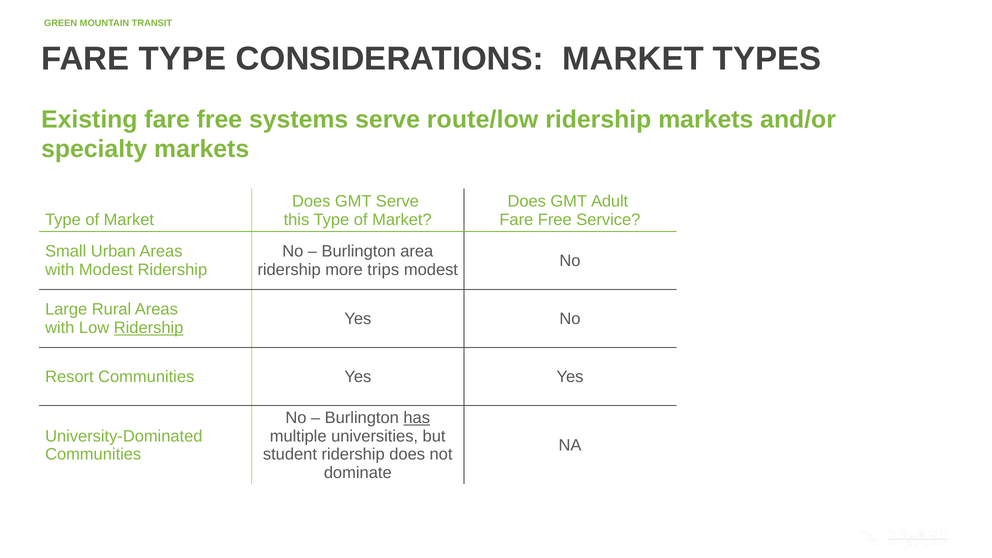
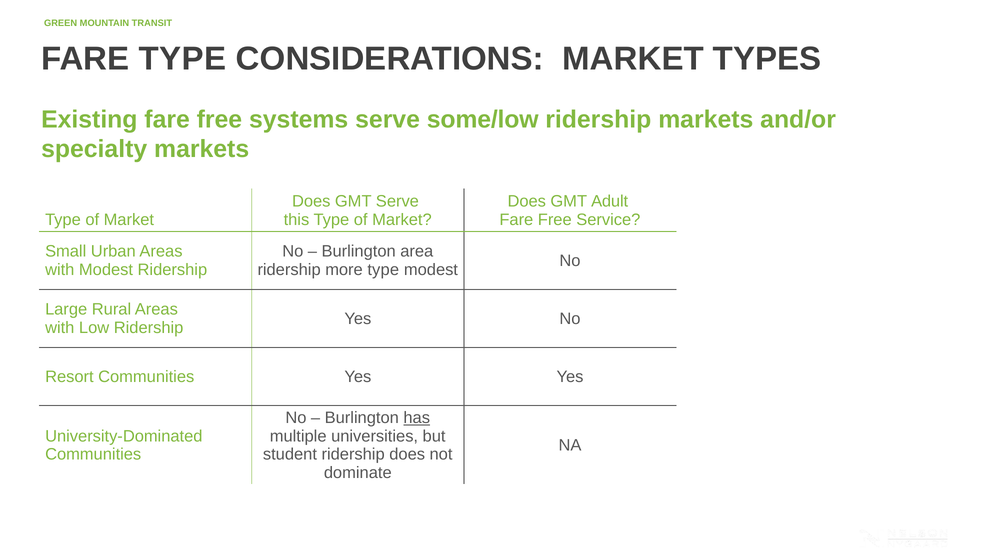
route/low: route/low -> some/low
more trips: trips -> type
Ridership at (149, 328) underline: present -> none
